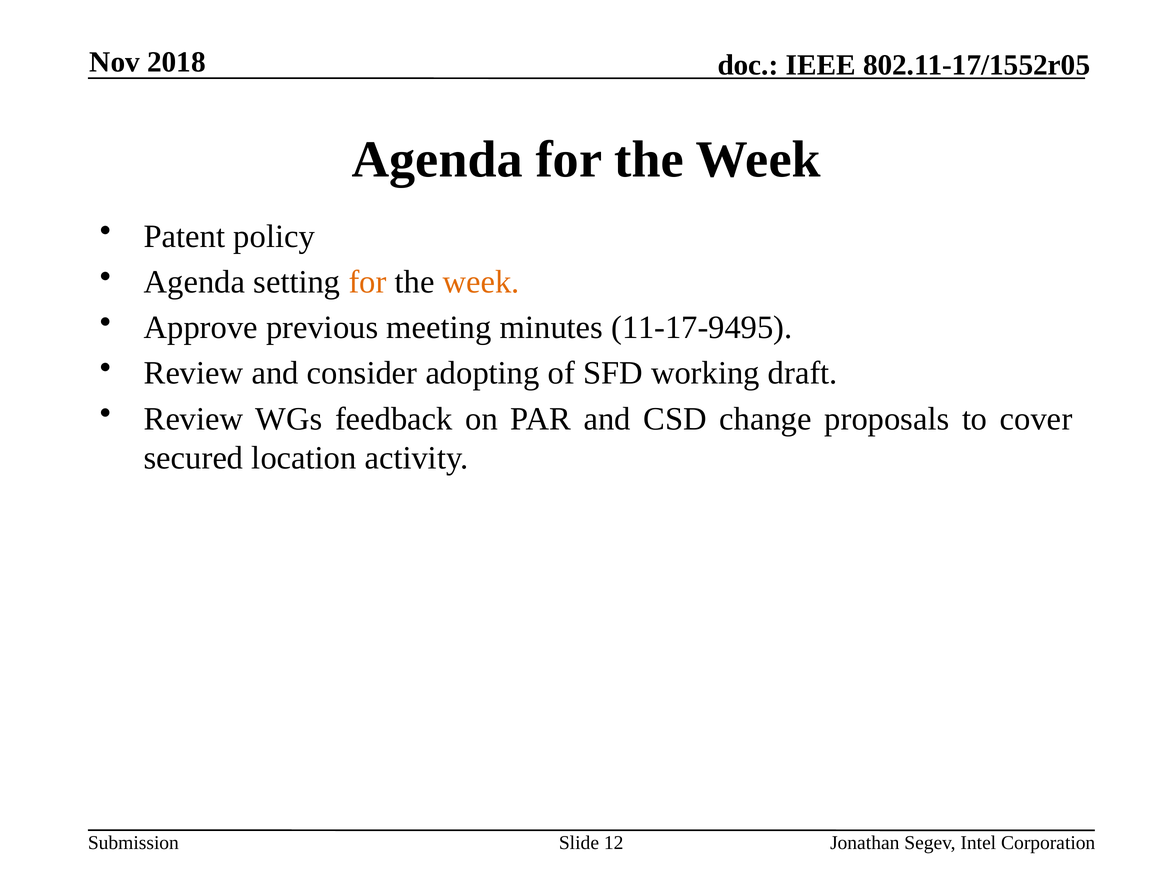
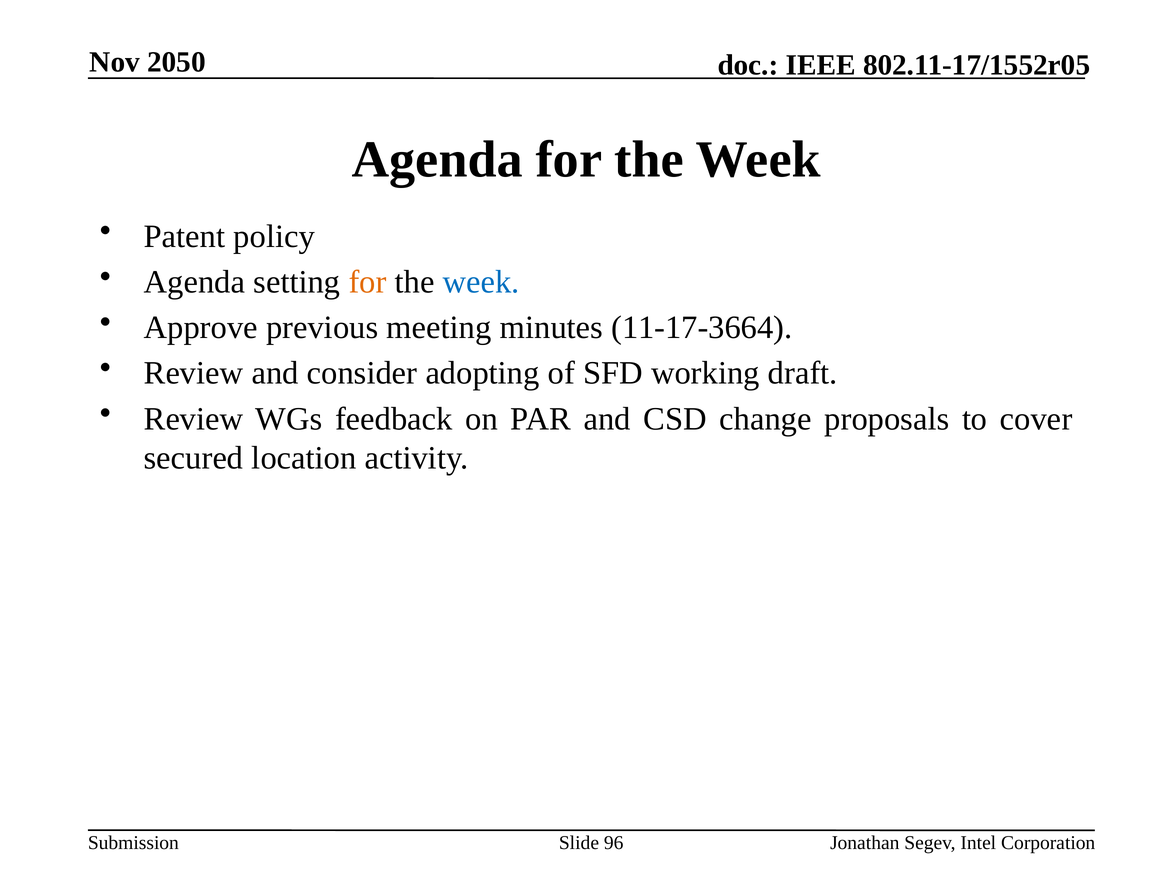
2018: 2018 -> 2050
week at (481, 282) colour: orange -> blue
11-17-9495: 11-17-9495 -> 11-17-3664
12: 12 -> 96
